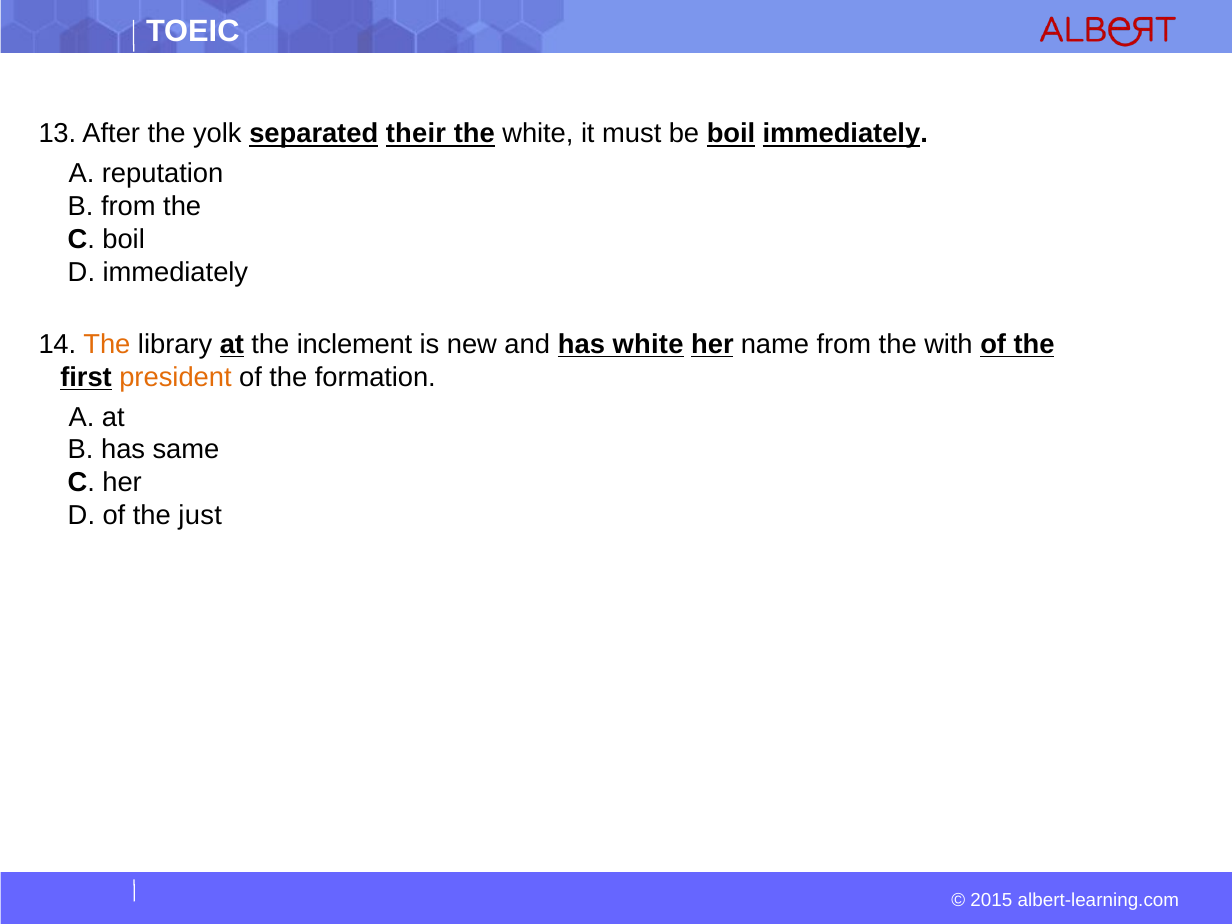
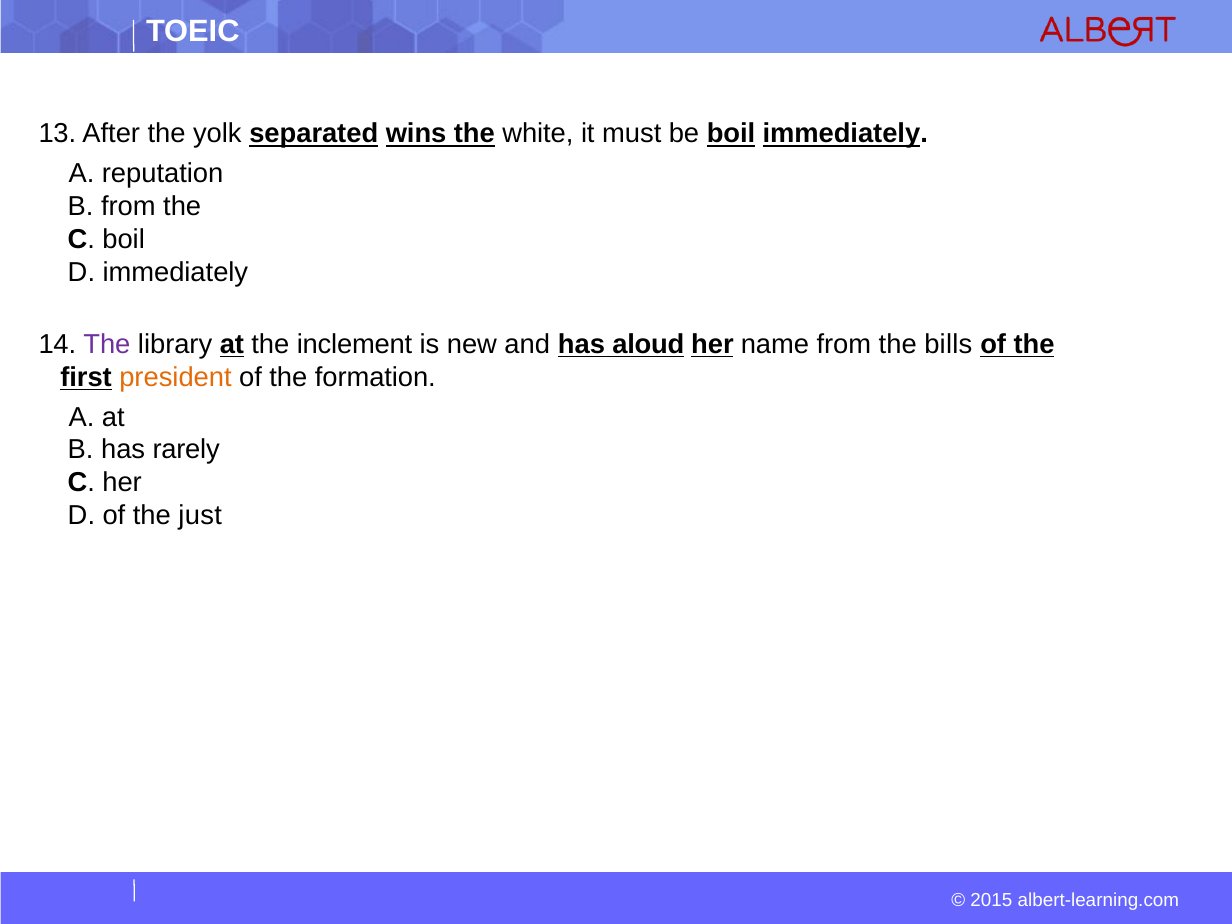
their: their -> wins
The at (107, 345) colour: orange -> purple
has white: white -> aloud
with: with -> bills
same: same -> rarely
